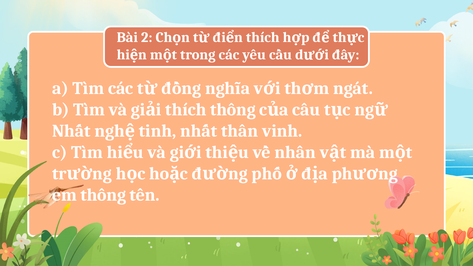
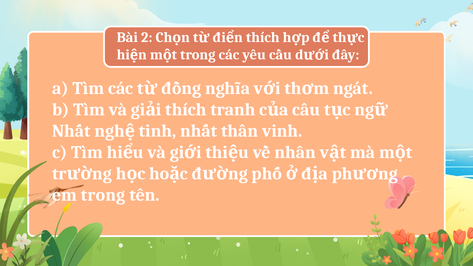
thích thông: thông -> tranh
em thông: thông -> trong
